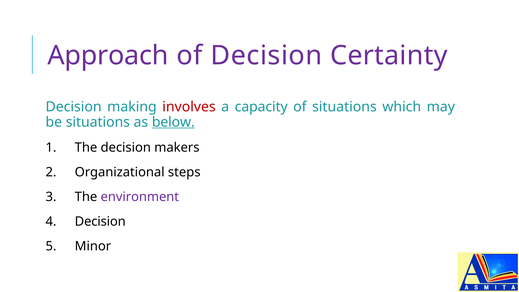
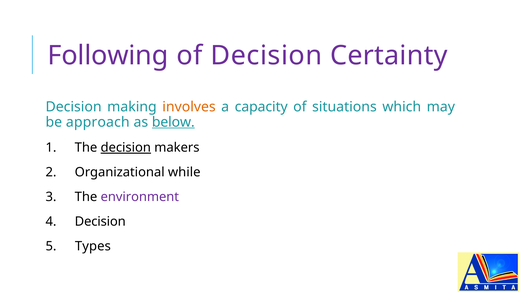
Approach: Approach -> Following
involves colour: red -> orange
be situations: situations -> approach
decision at (126, 148) underline: none -> present
steps: steps -> while
Minor: Minor -> Types
